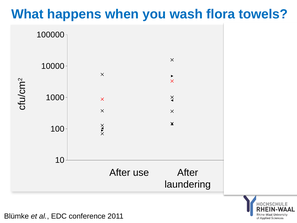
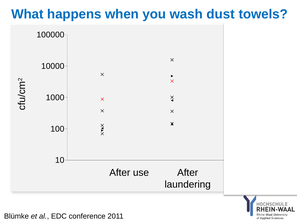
flora: flora -> dust
